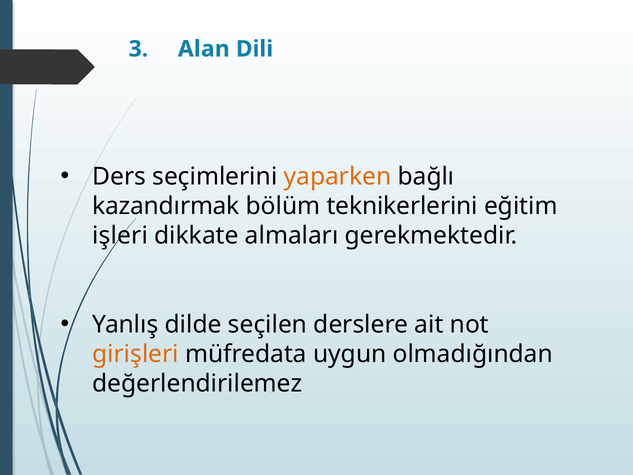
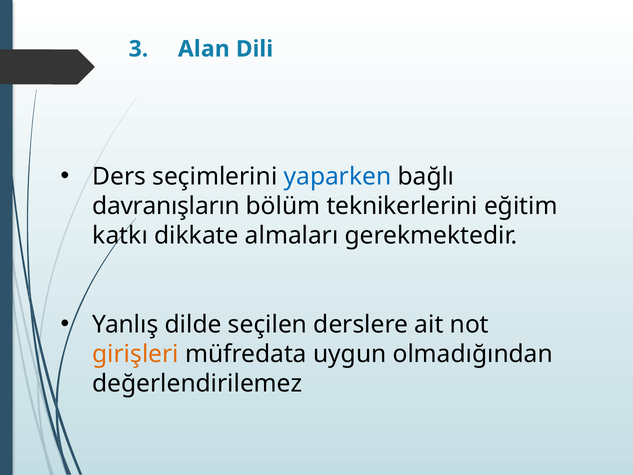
yaparken colour: orange -> blue
kazandırmak: kazandırmak -> davranışların
işleri: işleri -> katkı
